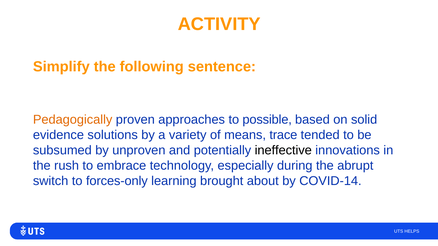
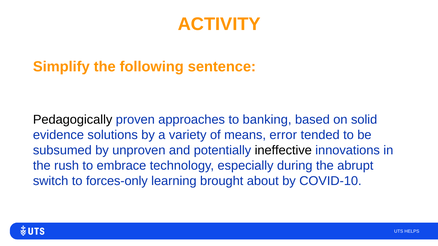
Pedagogically colour: orange -> black
possible: possible -> banking
trace: trace -> error
COVID-14: COVID-14 -> COVID-10
